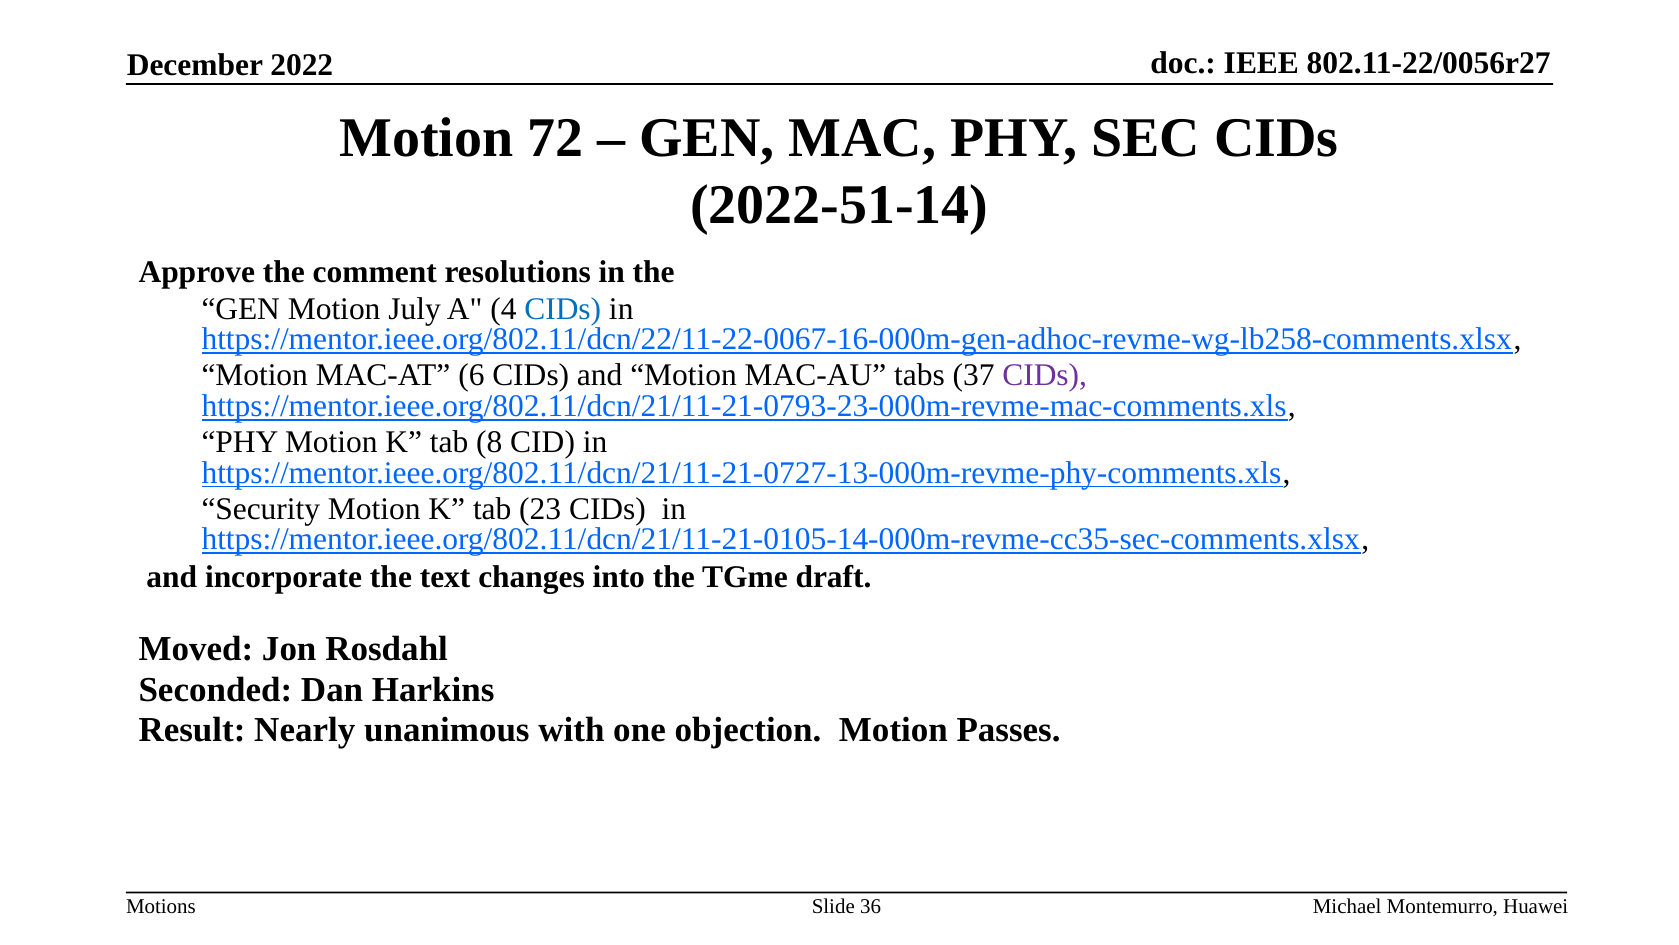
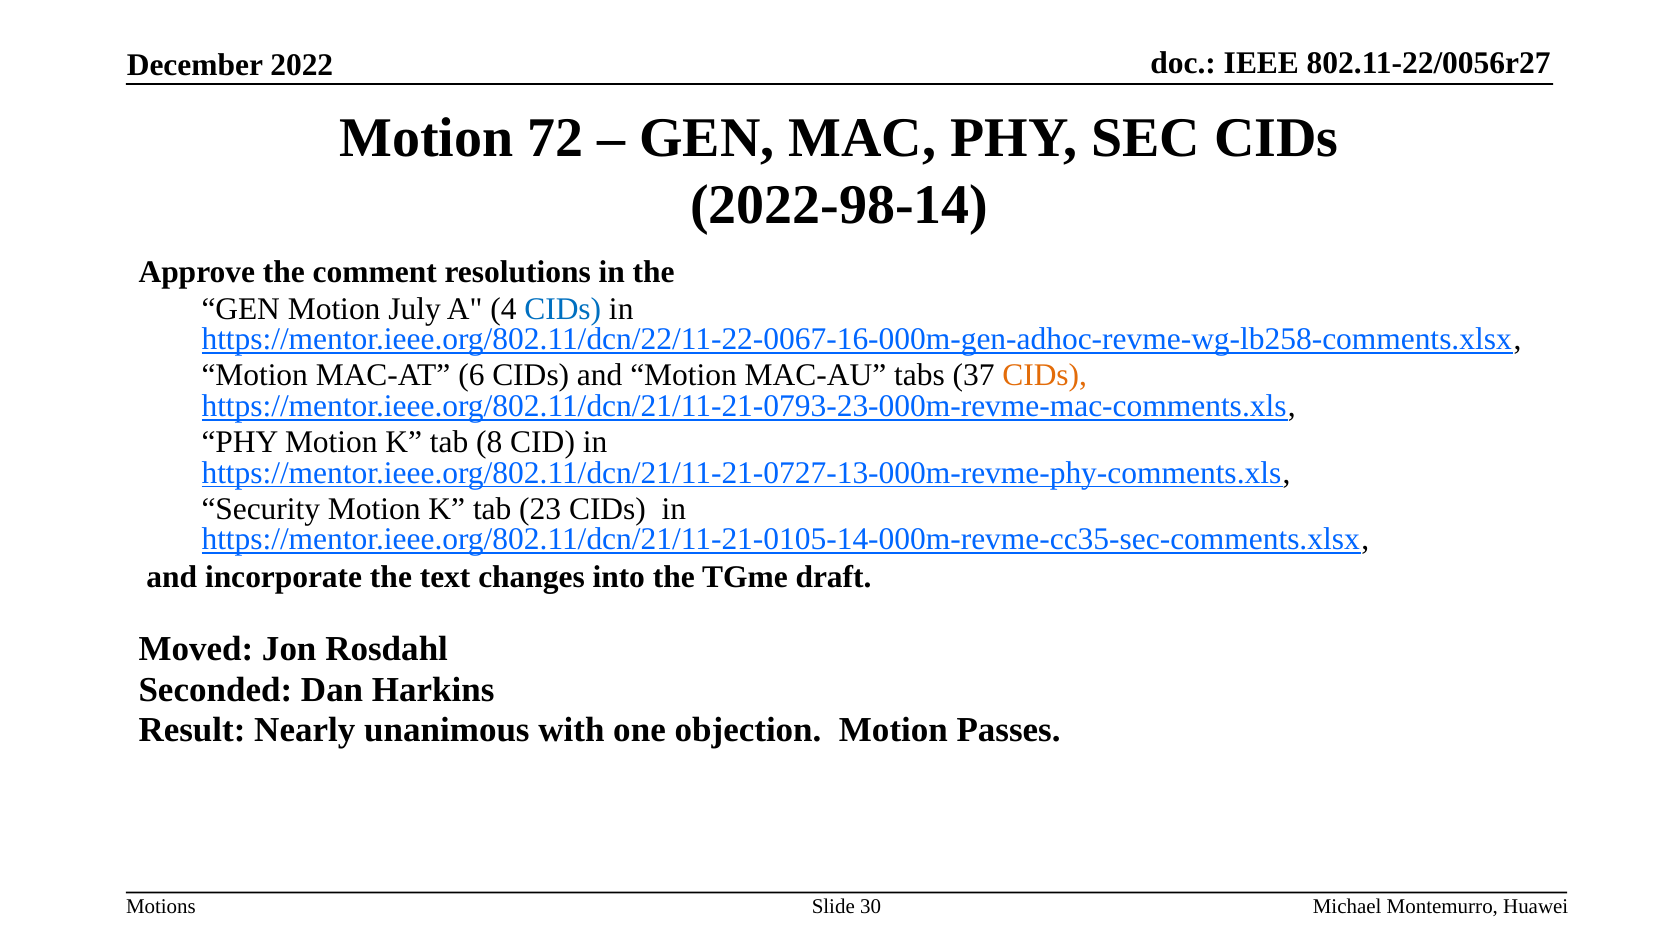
2022-51-14: 2022-51-14 -> 2022-98-14
CIDs at (1045, 375) colour: purple -> orange
36: 36 -> 30
